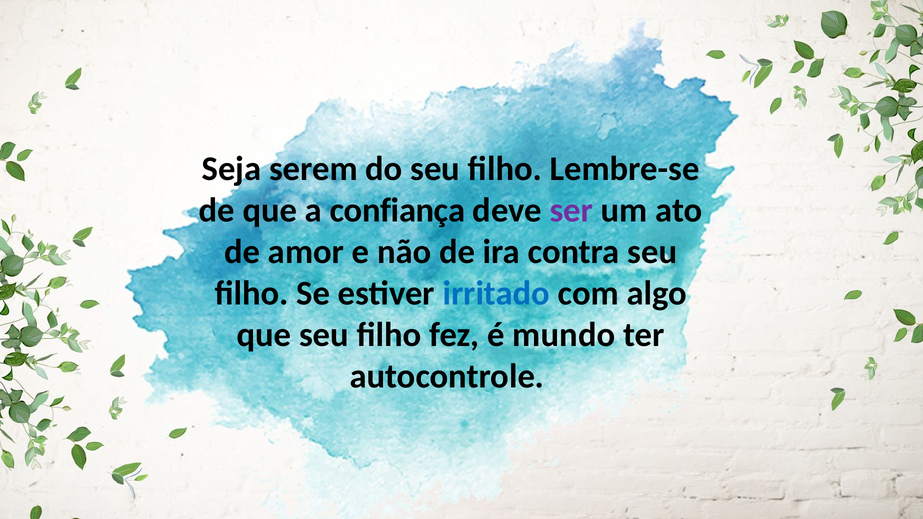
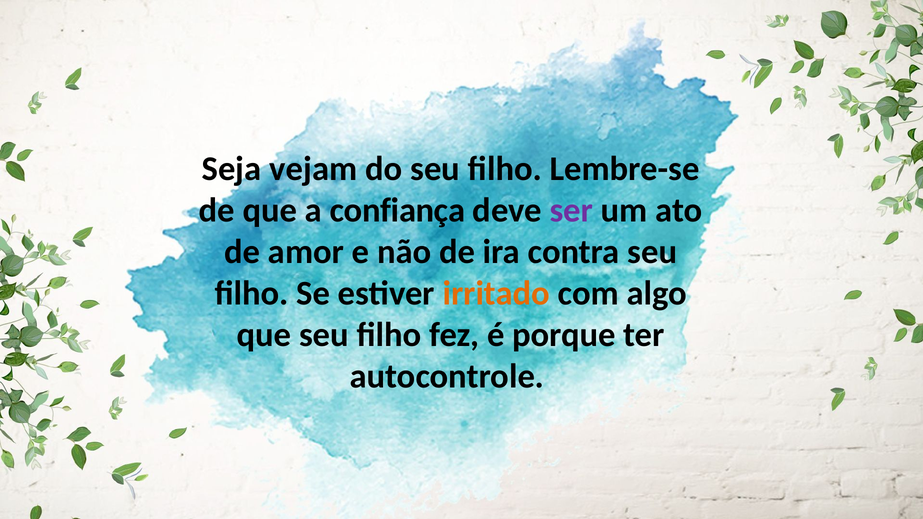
serem: serem -> vejam
irritado colour: blue -> orange
mundo: mundo -> porque
